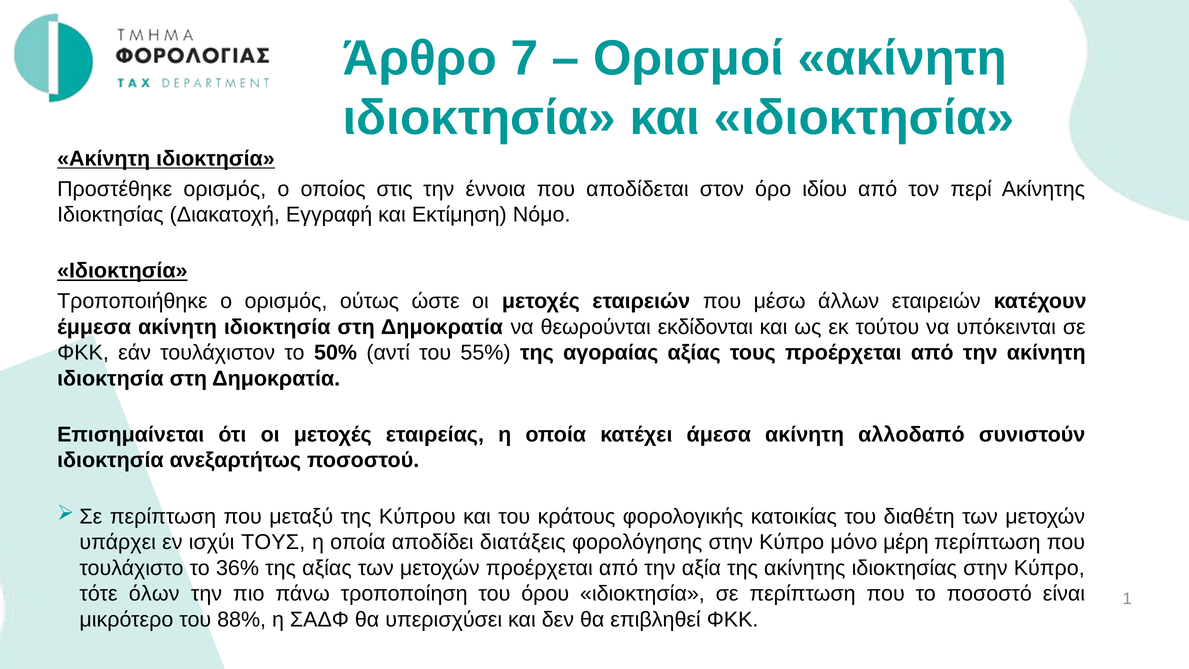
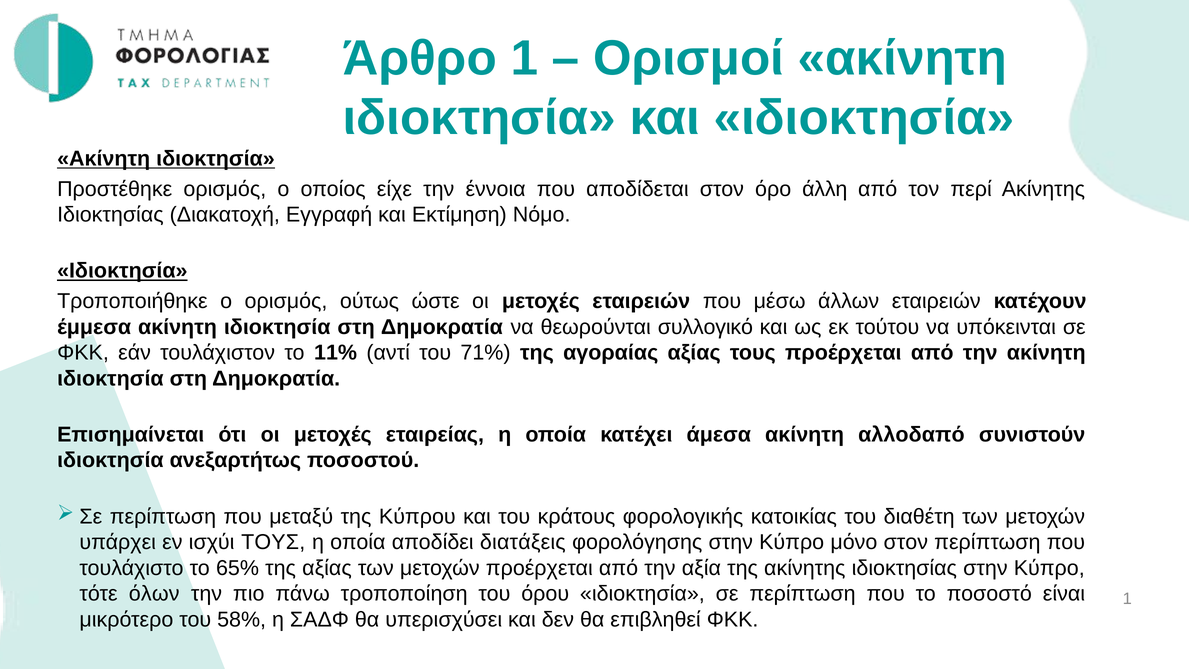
Άρθρο 7: 7 -> 1
στις: στις -> είχε
ιδίου: ιδίου -> άλλη
εκδίδονται: εκδίδονται -> συλλογικό
50%: 50% -> 11%
55%: 55% -> 71%
μόνο μέρη: μέρη -> στον
36%: 36% -> 65%
88%: 88% -> 58%
